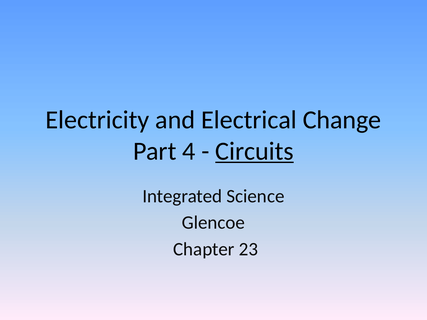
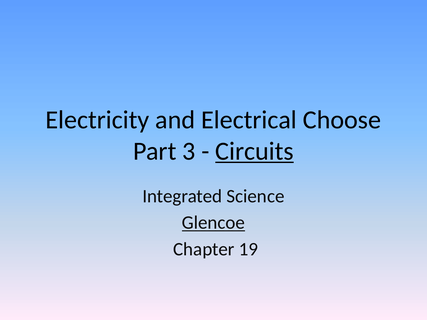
Change: Change -> Choose
4: 4 -> 3
Glencoe underline: none -> present
23: 23 -> 19
